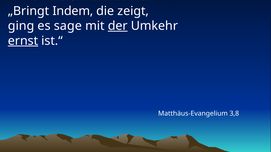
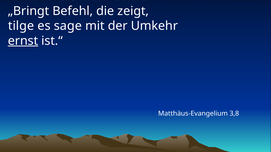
Indem: Indem -> Befehl
ging: ging -> tilge
der underline: present -> none
